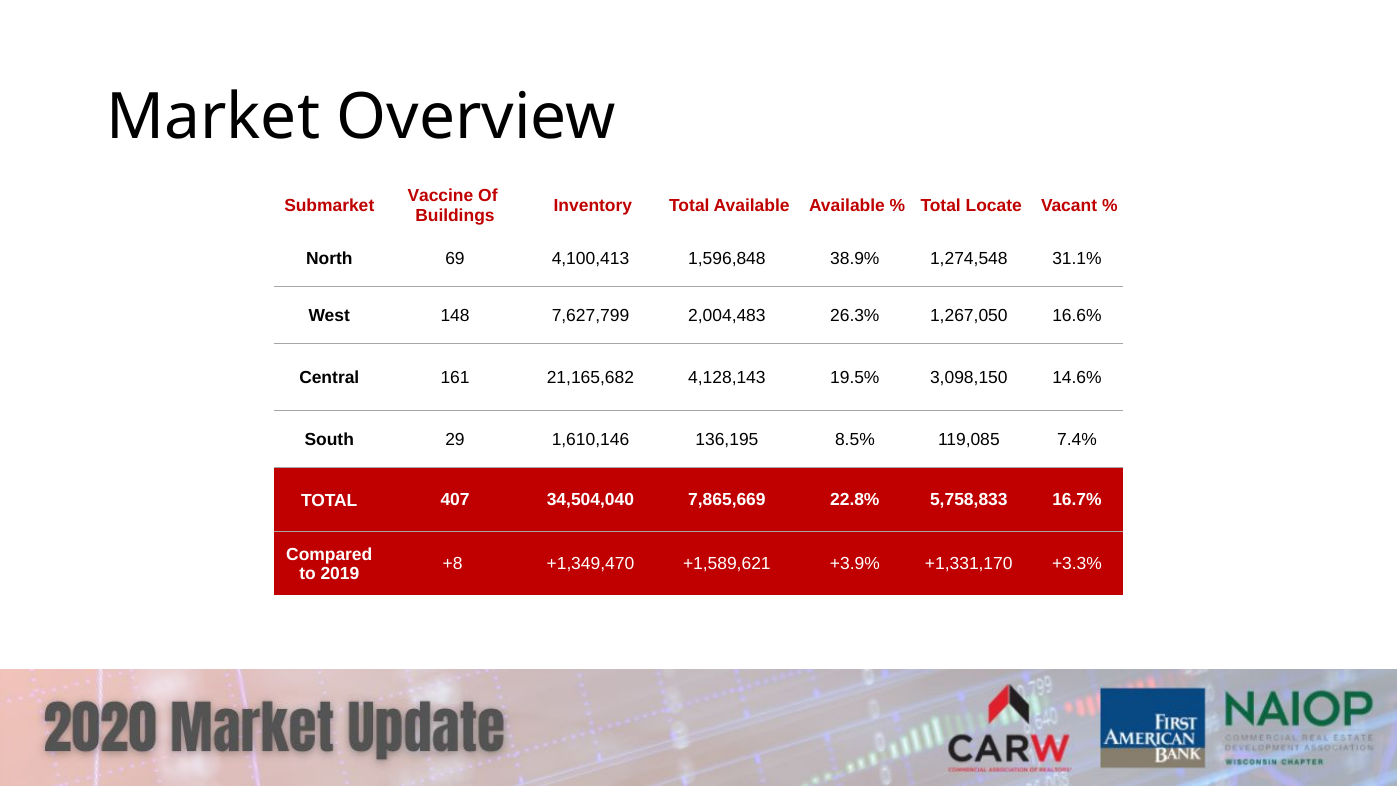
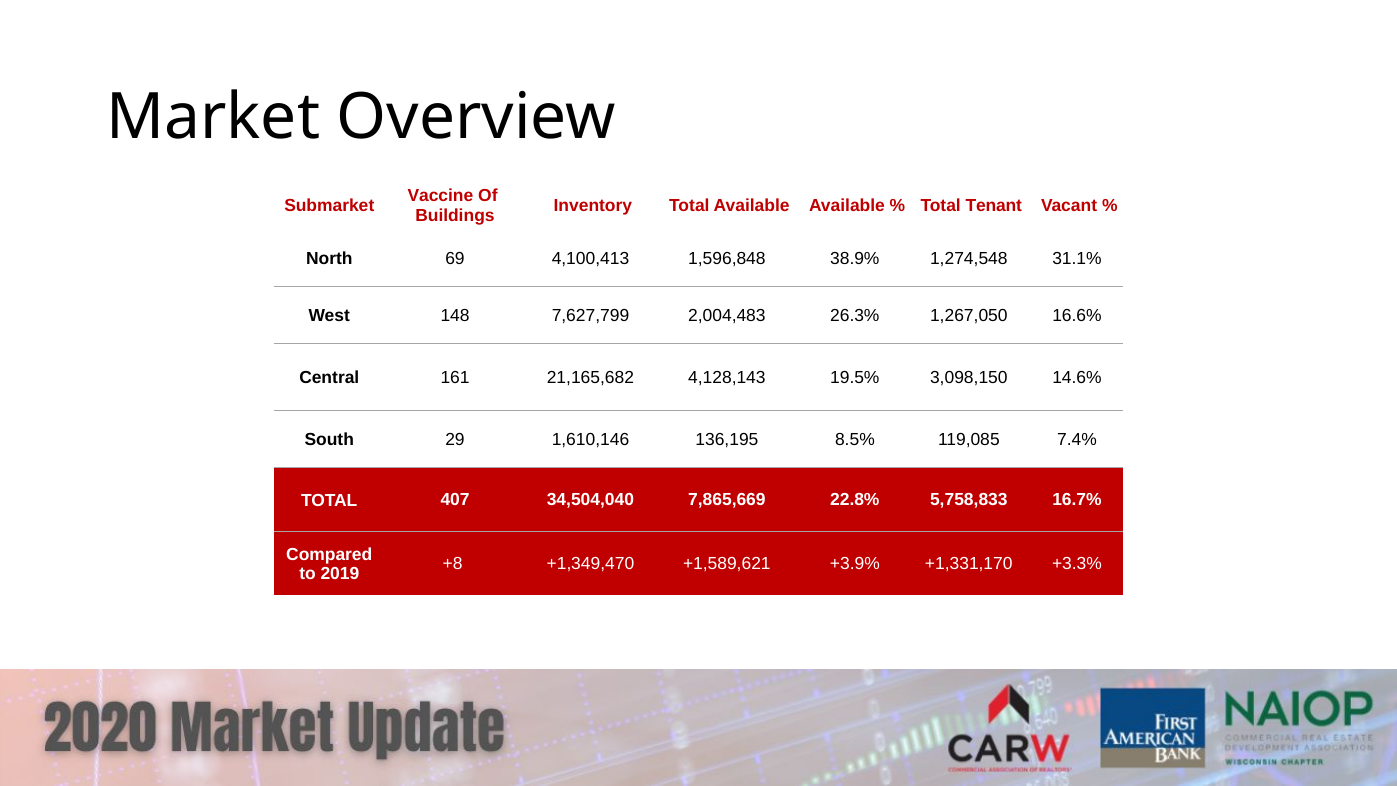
Locate: Locate -> Tenant
